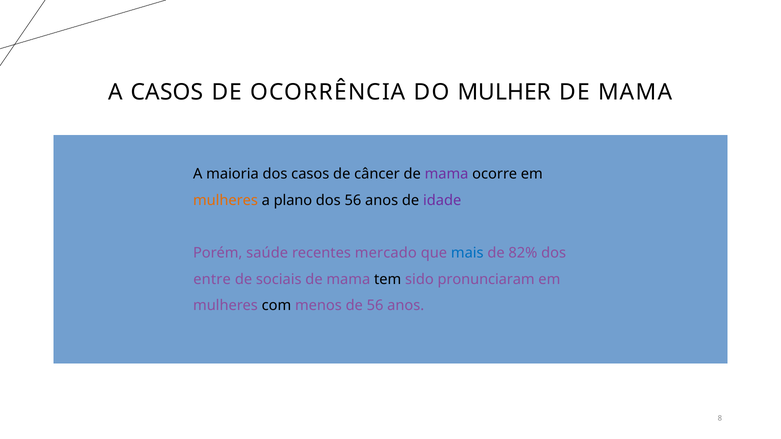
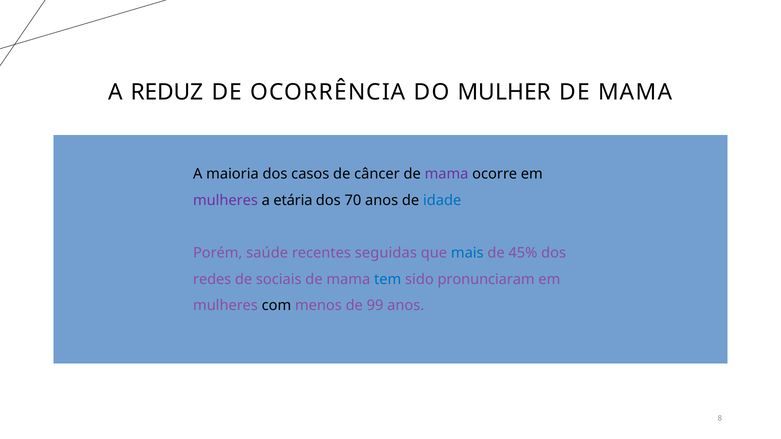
A CASOS: CASOS -> REDUZ
mulheres at (225, 200) colour: orange -> purple
plano: plano -> etária
dos 56: 56 -> 70
idade colour: purple -> blue
mercado: mercado -> seguidas
82%: 82% -> 45%
entre: entre -> redes
tem colour: black -> blue
de 56: 56 -> 99
